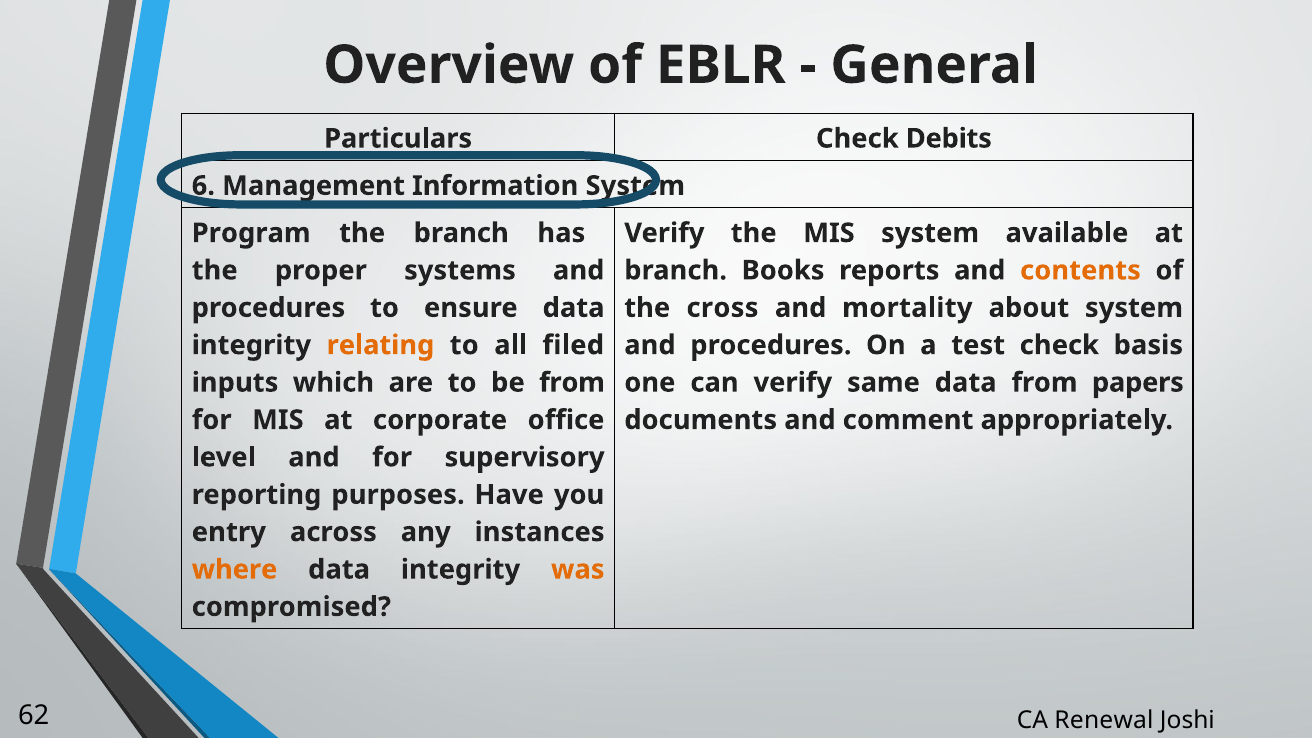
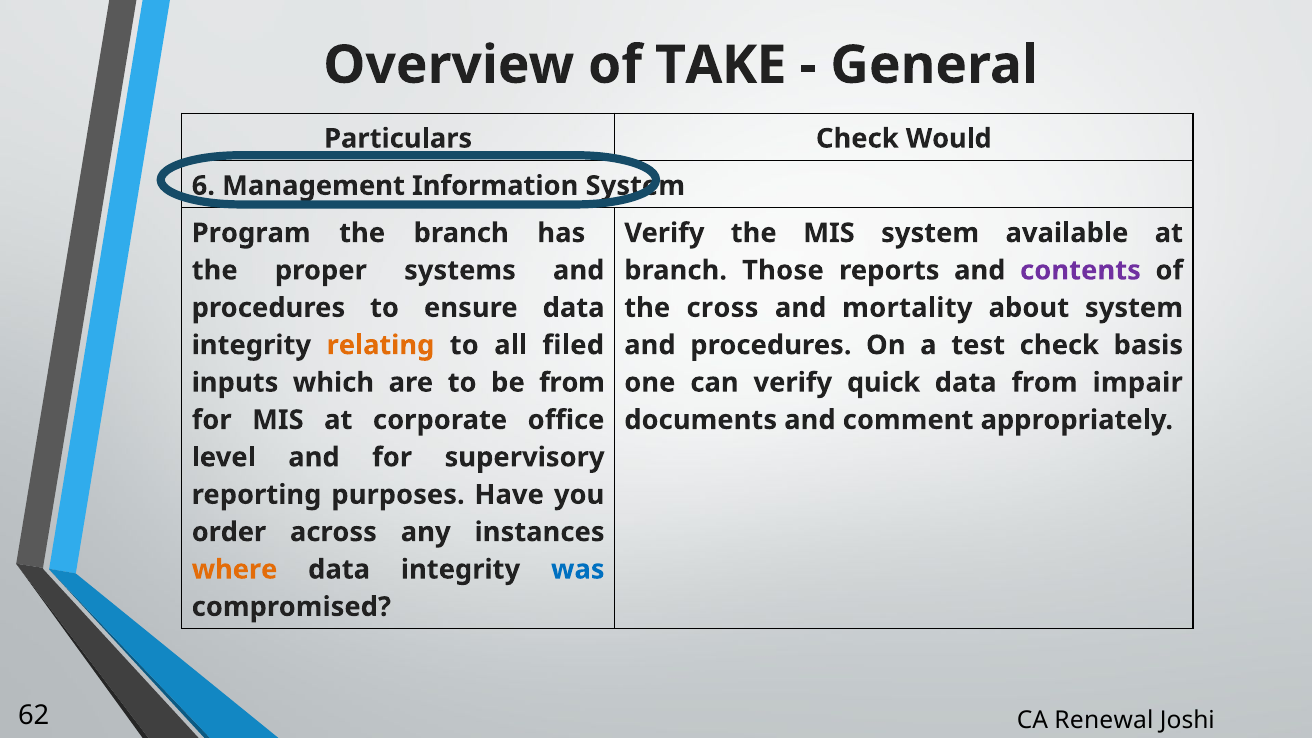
EBLR: EBLR -> TAKE
Debits: Debits -> Would
Books: Books -> Those
contents colour: orange -> purple
same: same -> quick
papers: papers -> impair
entry: entry -> order
was colour: orange -> blue
